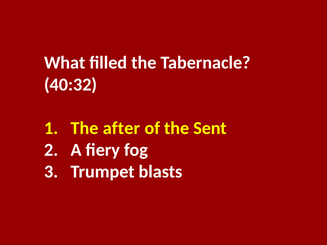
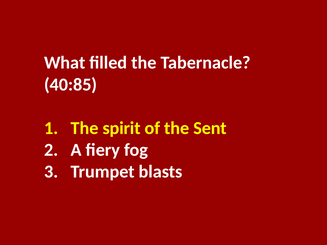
40:32: 40:32 -> 40:85
after: after -> spirit
